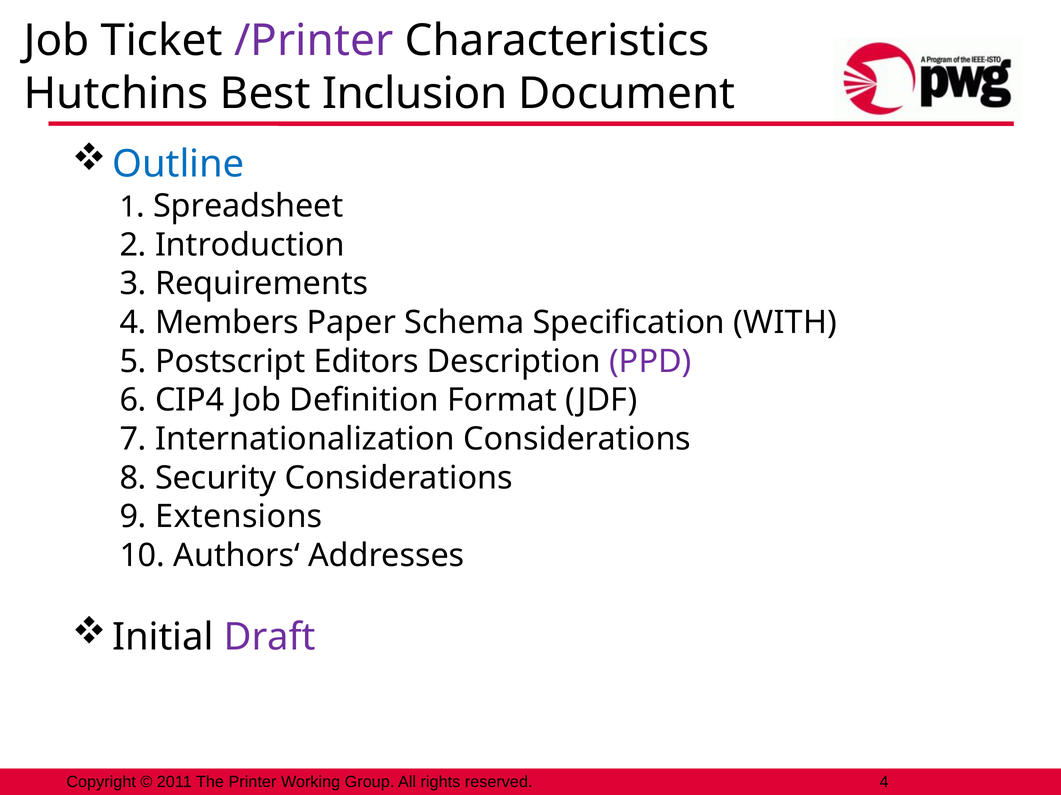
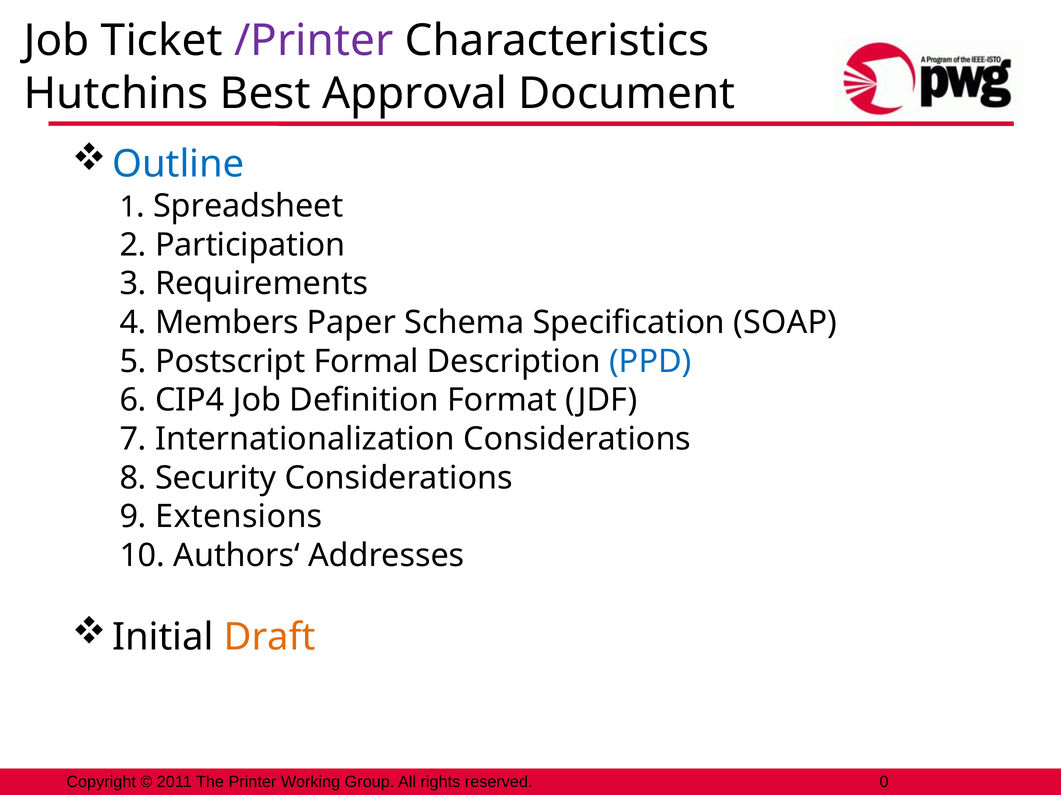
Inclusion: Inclusion -> Approval
Introduction: Introduction -> Participation
WITH: WITH -> SOAP
Editors: Editors -> Formal
PPD colour: purple -> blue
Draft colour: purple -> orange
4 at (884, 783): 4 -> 0
